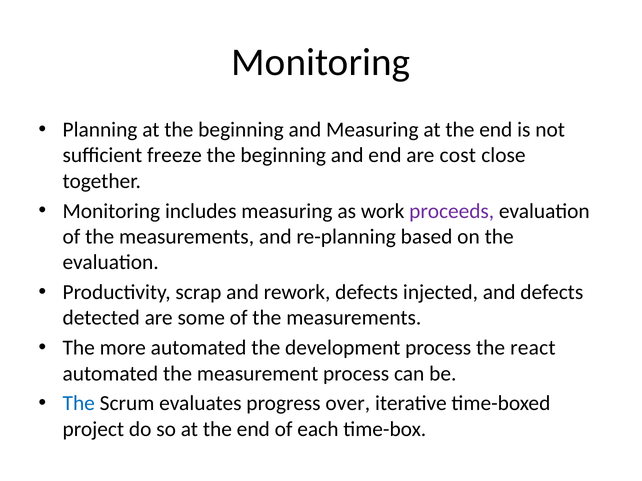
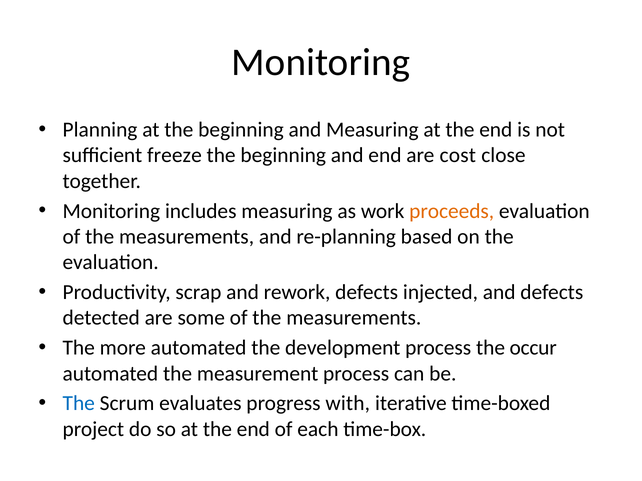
proceeds colour: purple -> orange
react: react -> occur
over: over -> with
